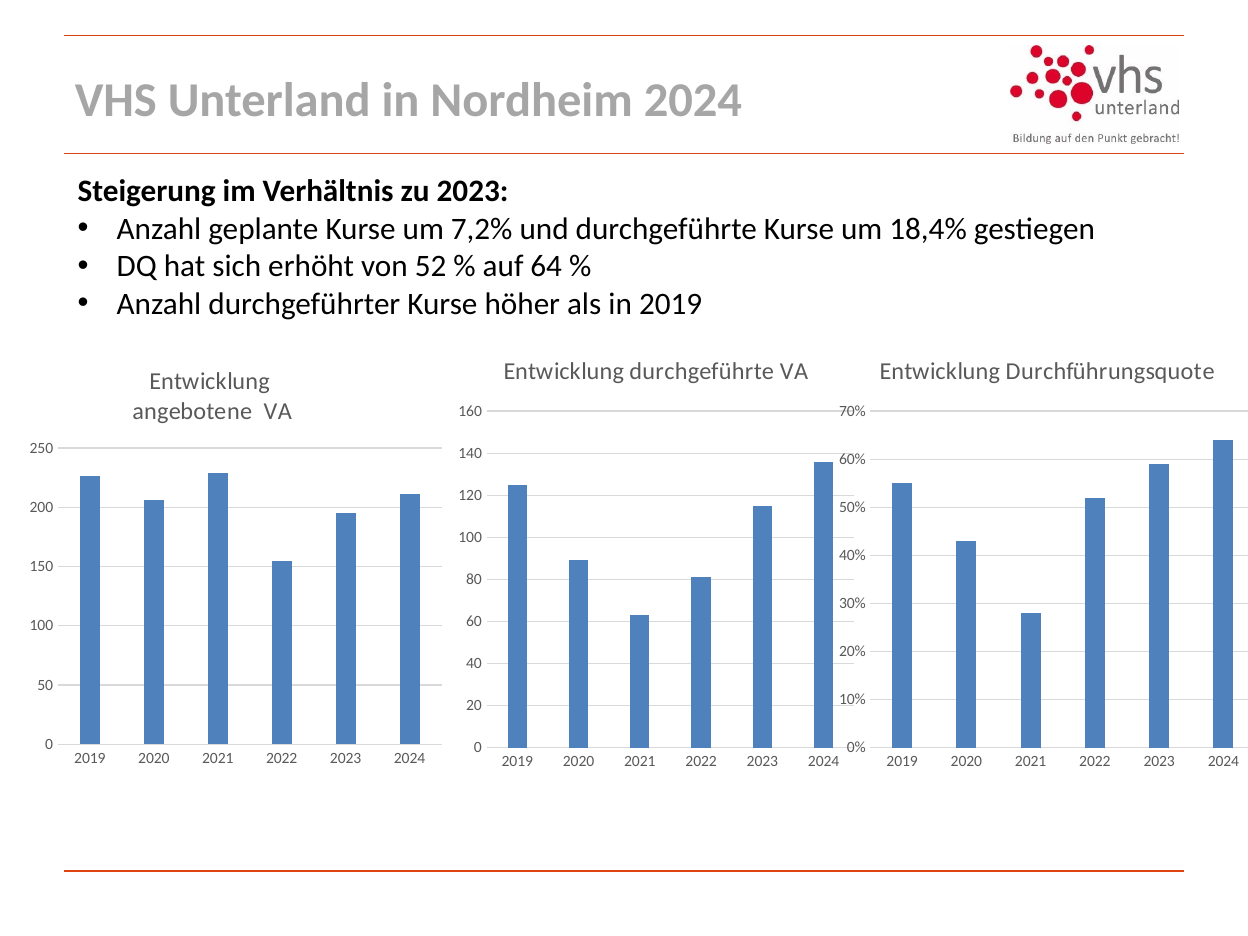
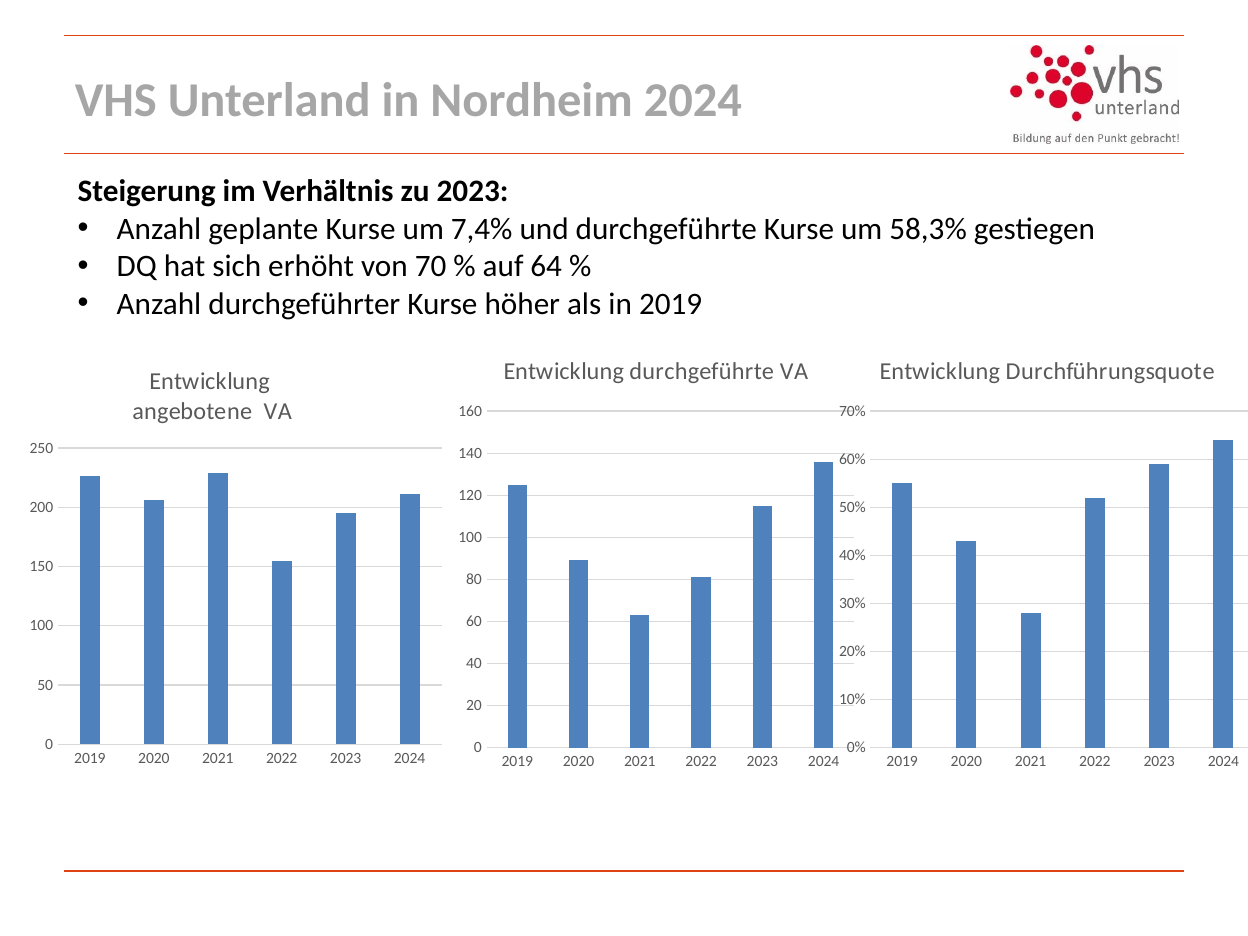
7,2%: 7,2% -> 7,4%
18,4%: 18,4% -> 58,3%
52: 52 -> 70
